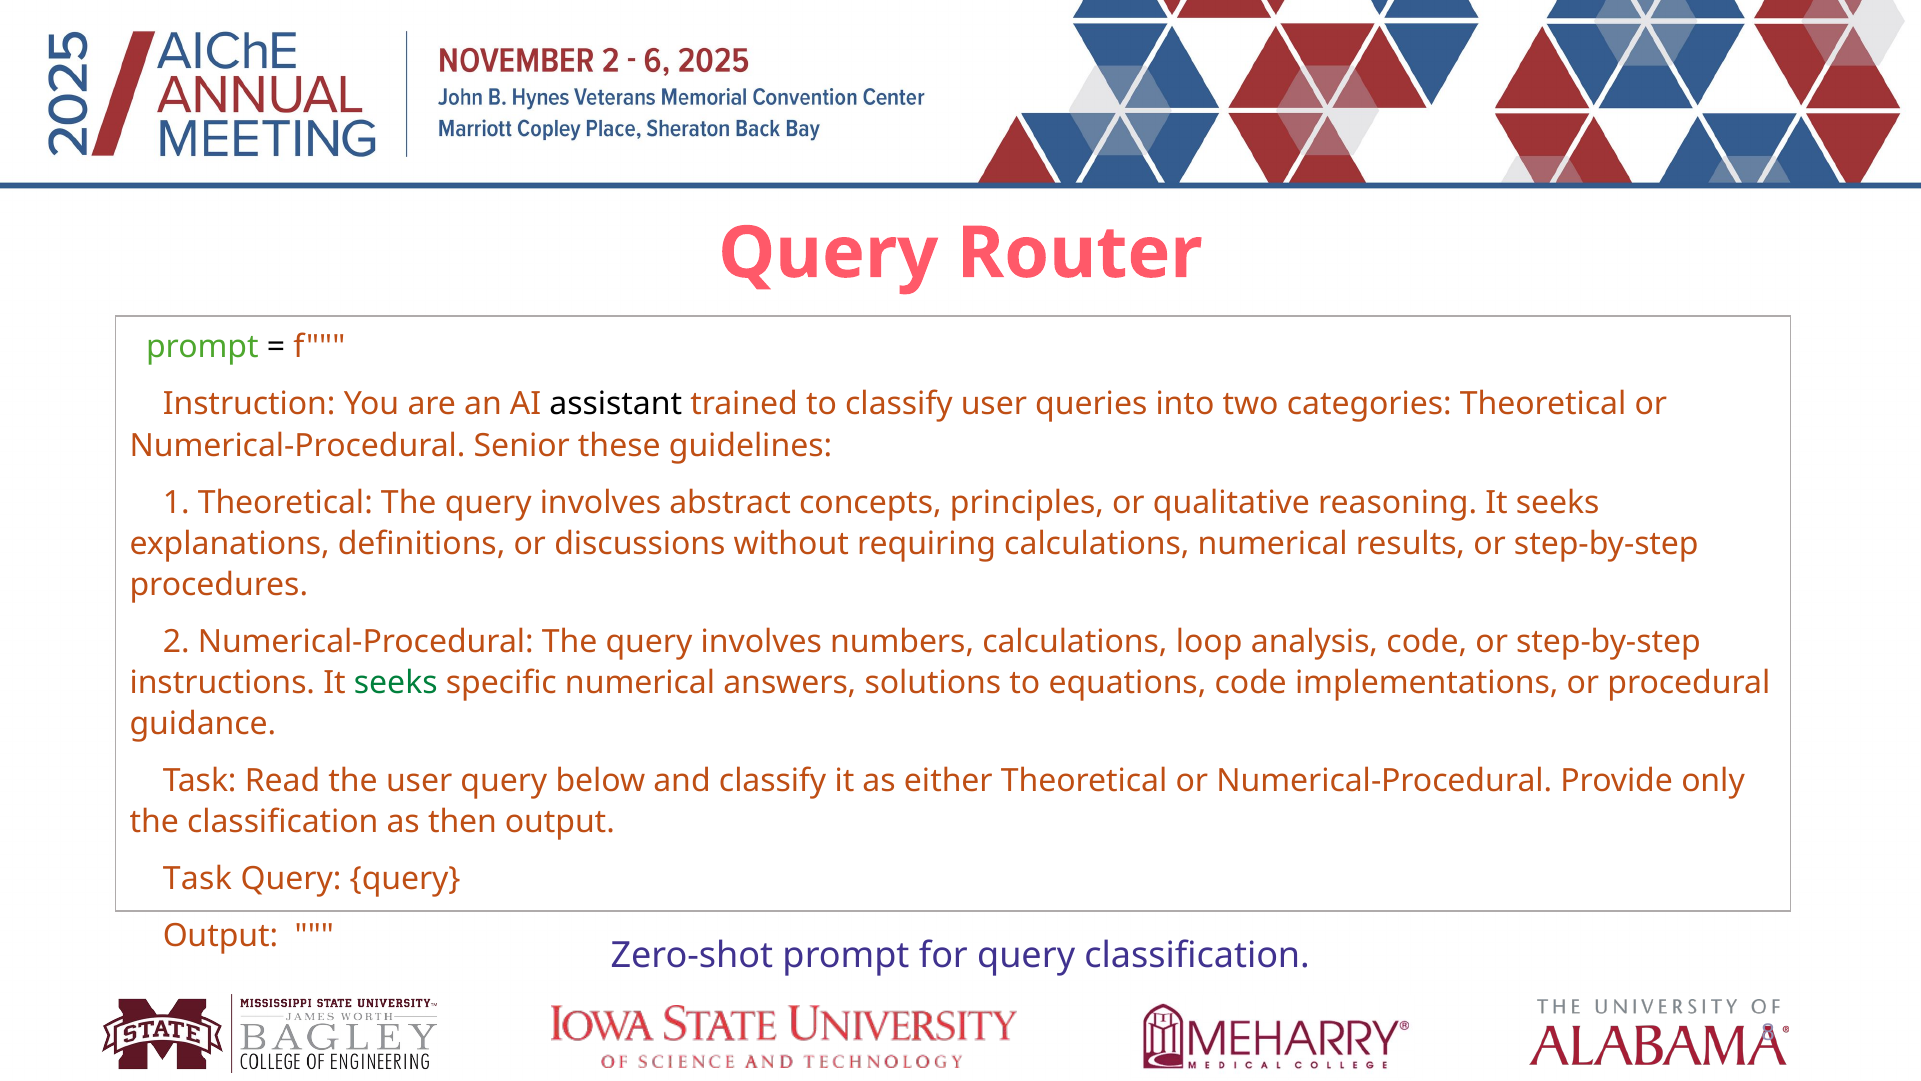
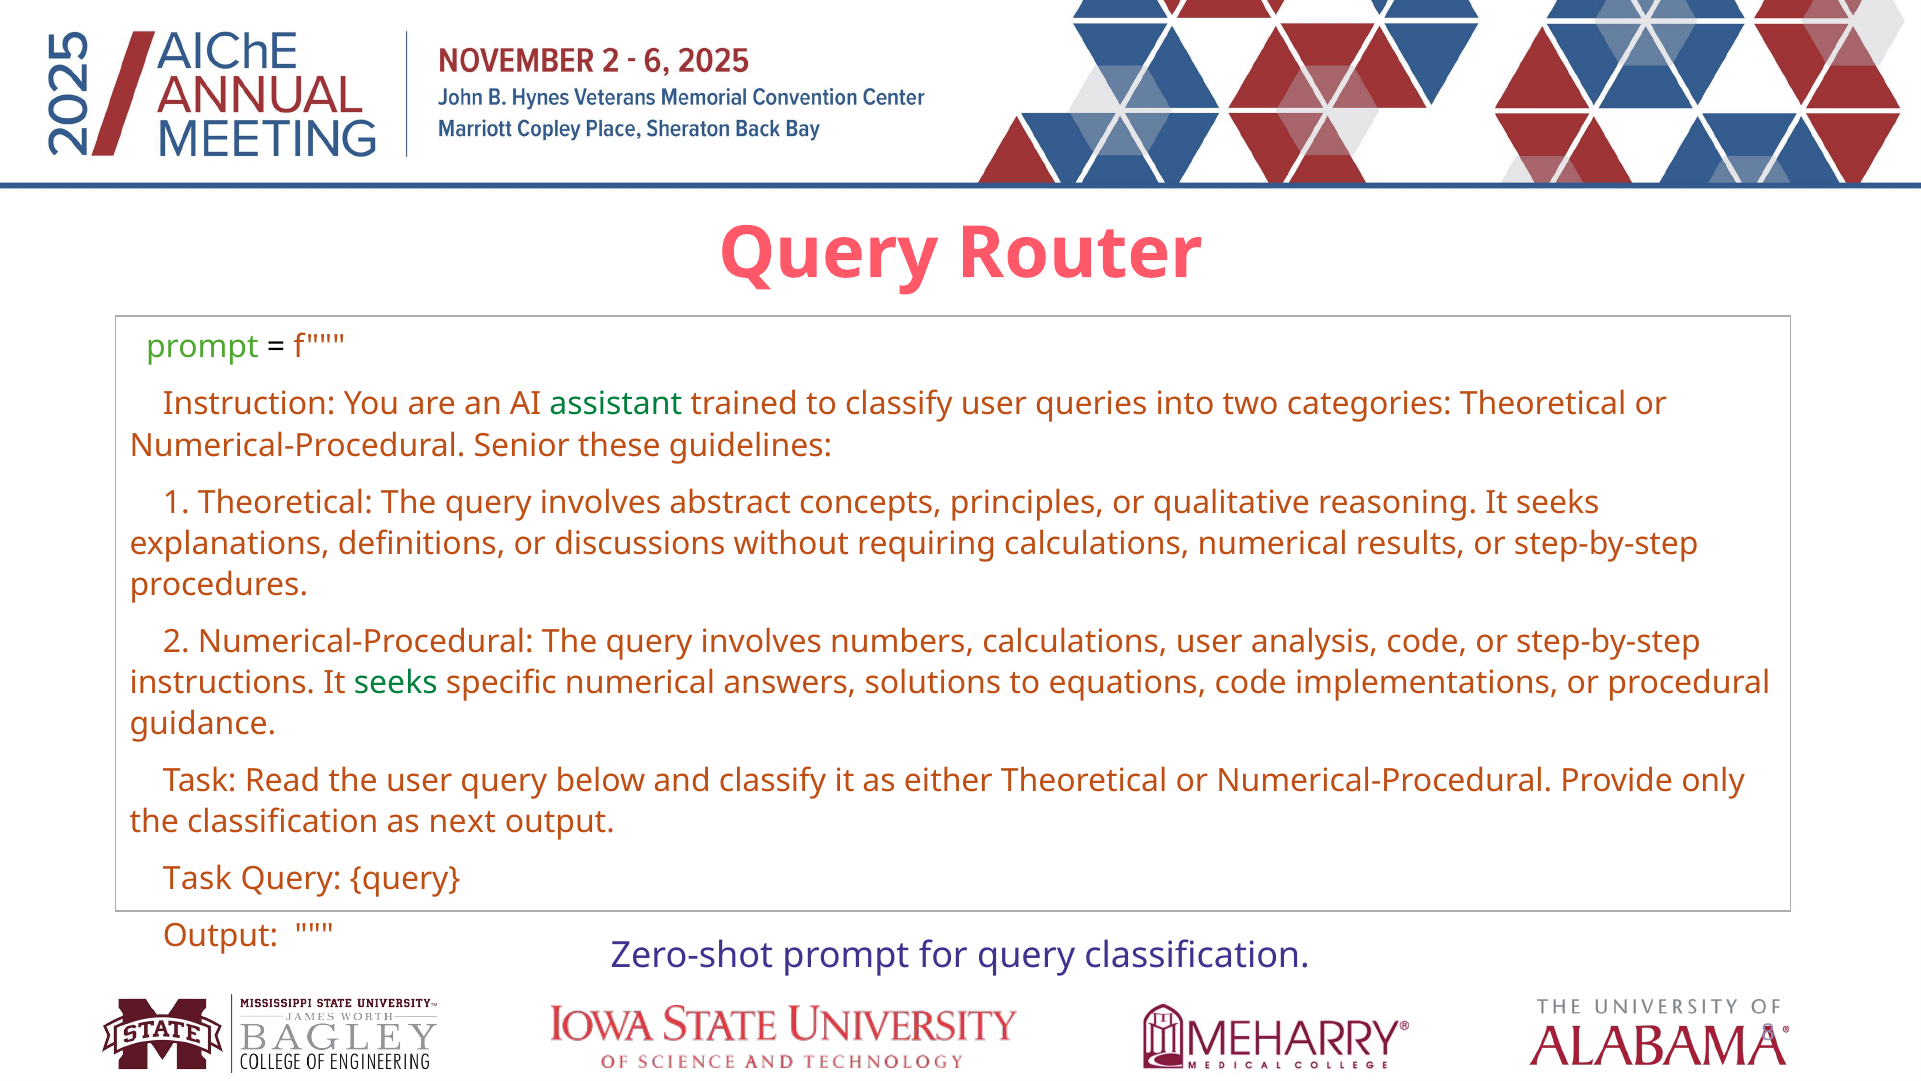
assistant colour: black -> green
calculations loop: loop -> user
then: then -> next
